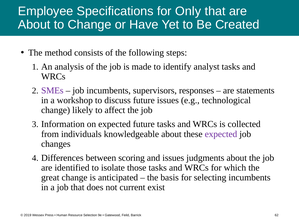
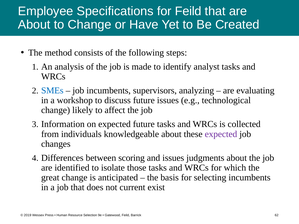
for Only: Only -> Feild
SMEs colour: purple -> blue
responses: responses -> analyzing
statements: statements -> evaluating
